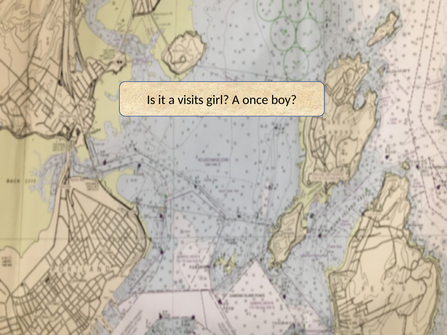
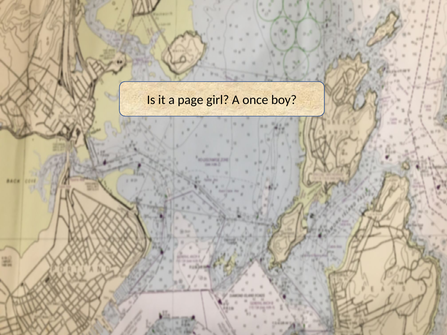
visits: visits -> page
